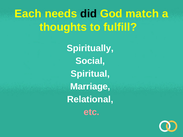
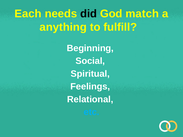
thoughts: thoughts -> anything
Spiritually: Spiritually -> Beginning
Marriage: Marriage -> Feelings
etc colour: pink -> light blue
